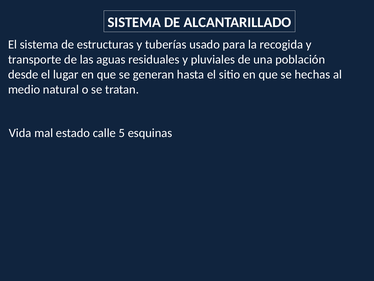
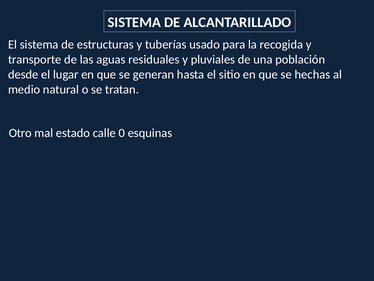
Vida: Vida -> Otro
5: 5 -> 0
